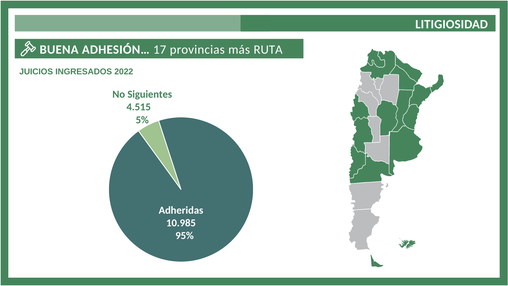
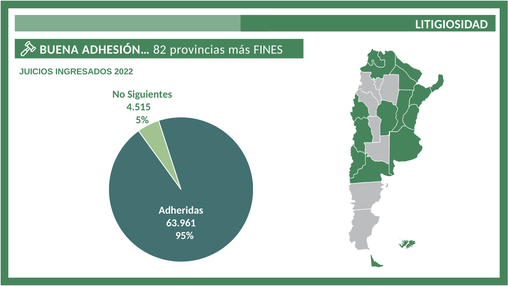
17: 17 -> 82
RUTA: RUTA -> FINES
10.985: 10.985 -> 63.961
